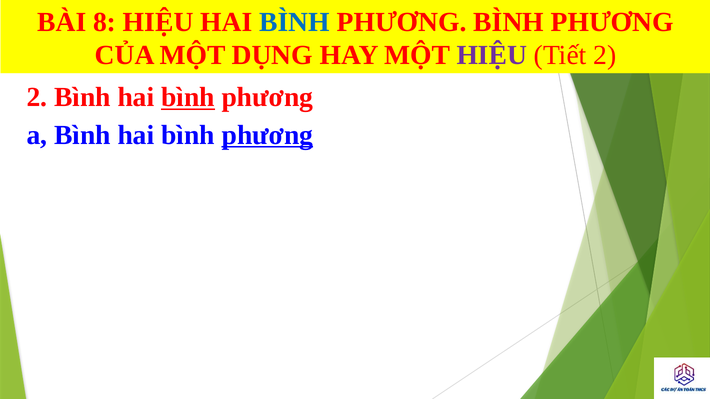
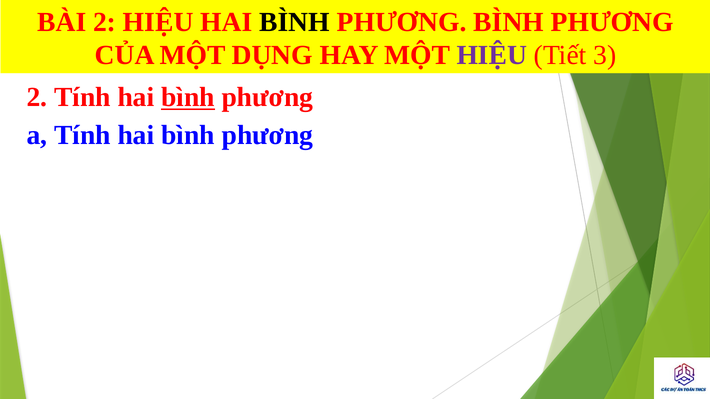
BÀI 8: 8 -> 2
BÌNH at (295, 22) colour: blue -> black
Tiết 2: 2 -> 3
2 Bình: Bình -> Tính
a Bình: Bình -> Tính
phương at (267, 135) underline: present -> none
